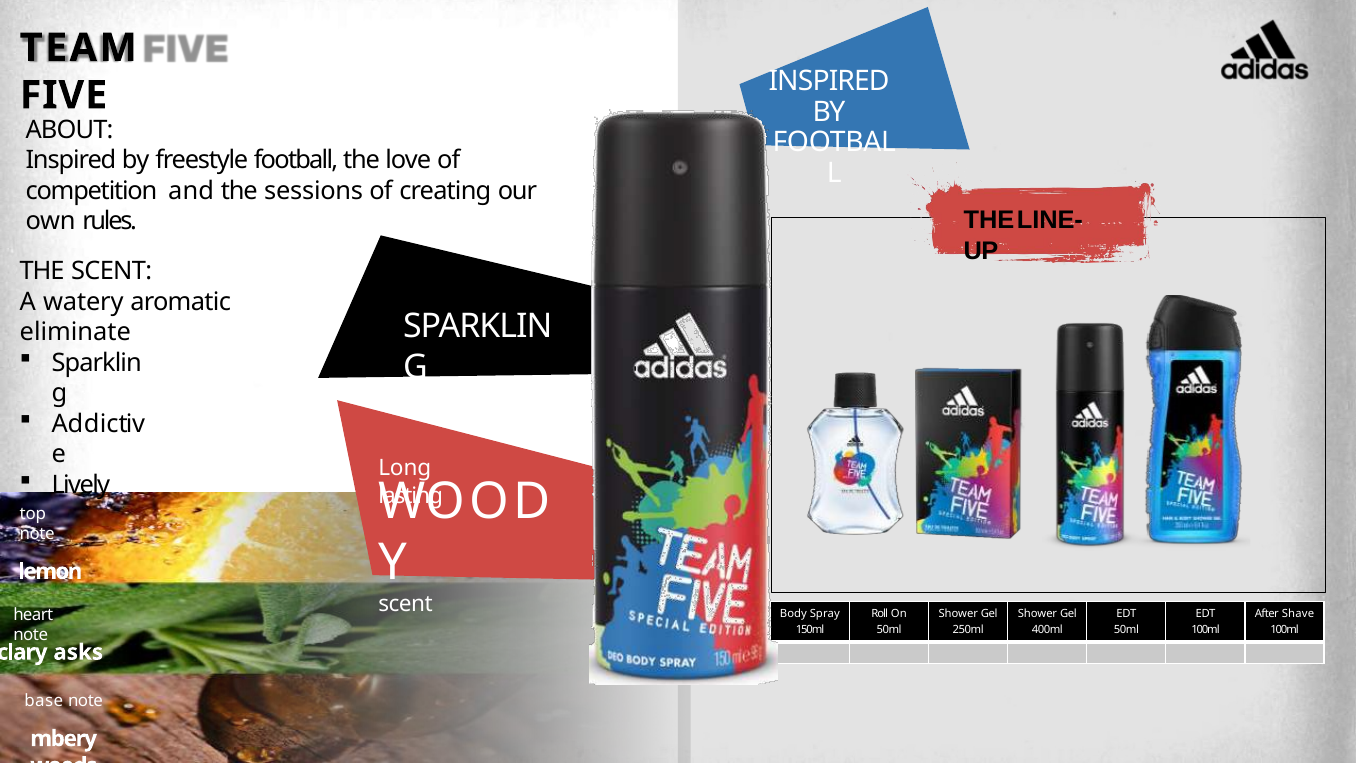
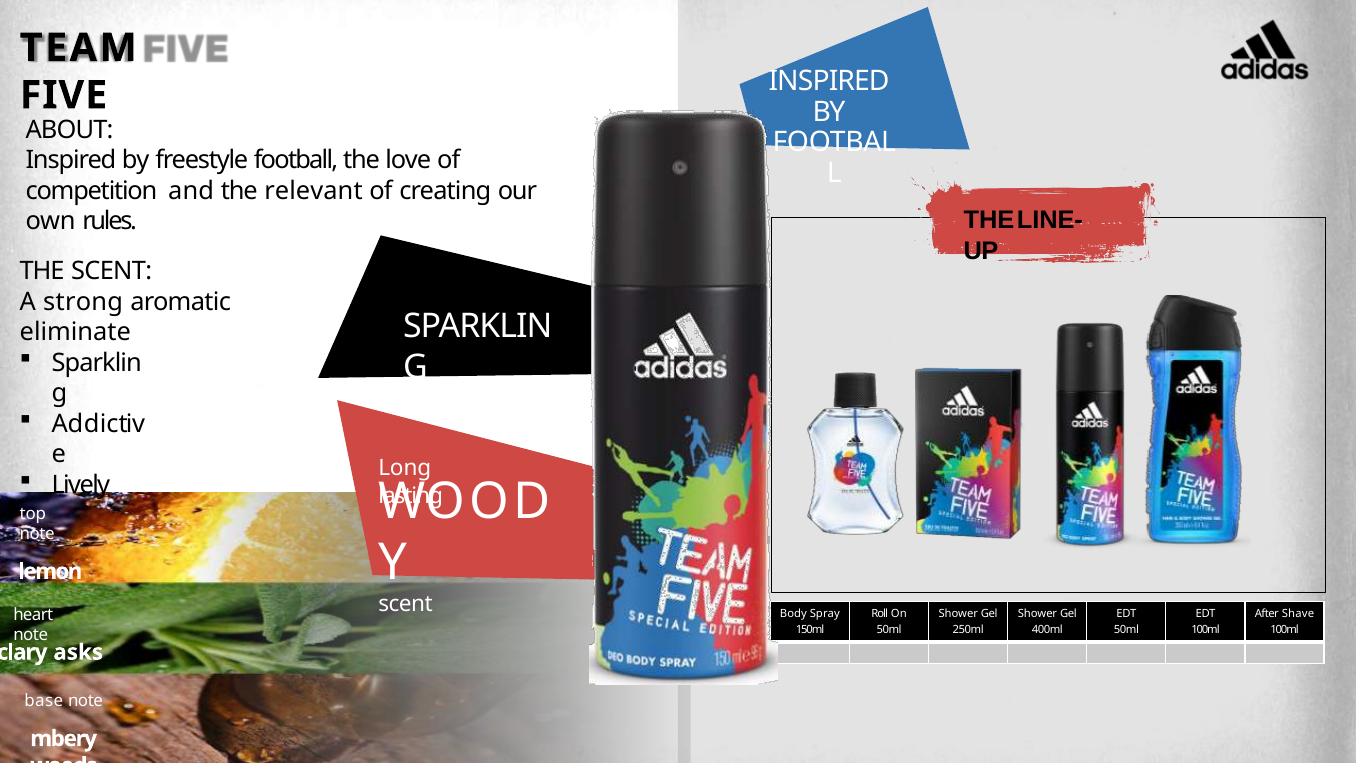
sessions: sessions -> relevant
watery: watery -> strong
